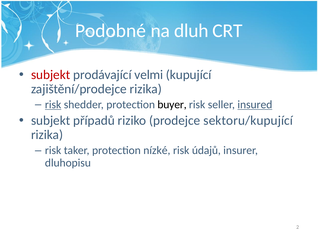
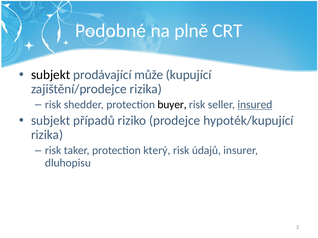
dluh: dluh -> plně
subjekt at (51, 75) colour: red -> black
velmi: velmi -> může
risk at (53, 105) underline: present -> none
sektoru/kupující: sektoru/kupující -> hypoték/kupující
nízké: nízké -> který
